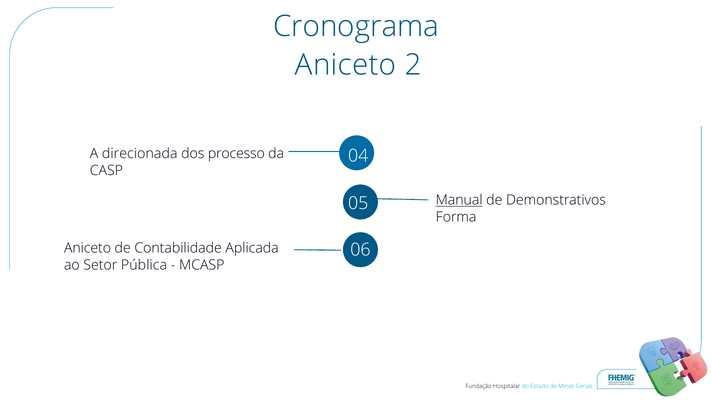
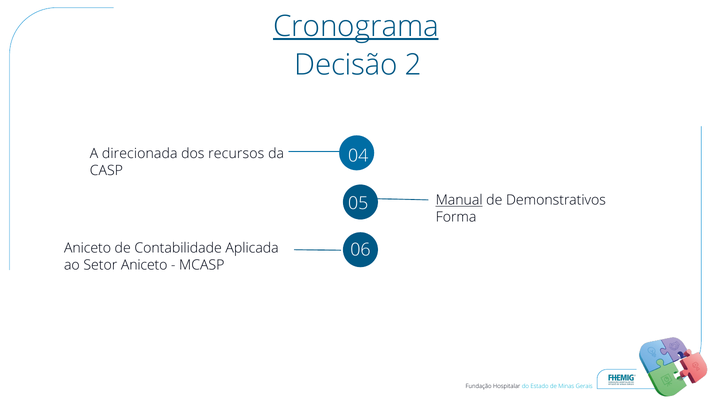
Cronograma underline: none -> present
Aniceto at (346, 65): Aniceto -> Decisão
processo: processo -> recursos
Setor Pública: Pública -> Aniceto
